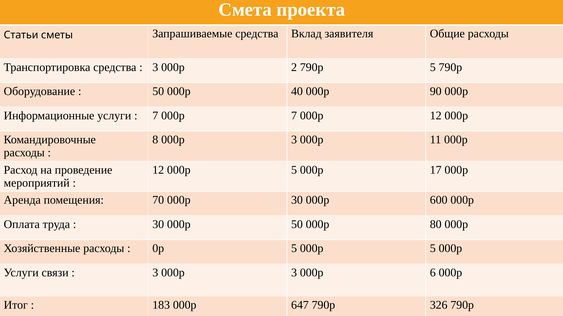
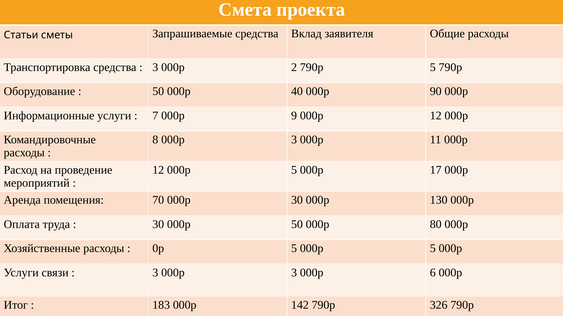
000р 7: 7 -> 9
600: 600 -> 130
647: 647 -> 142
